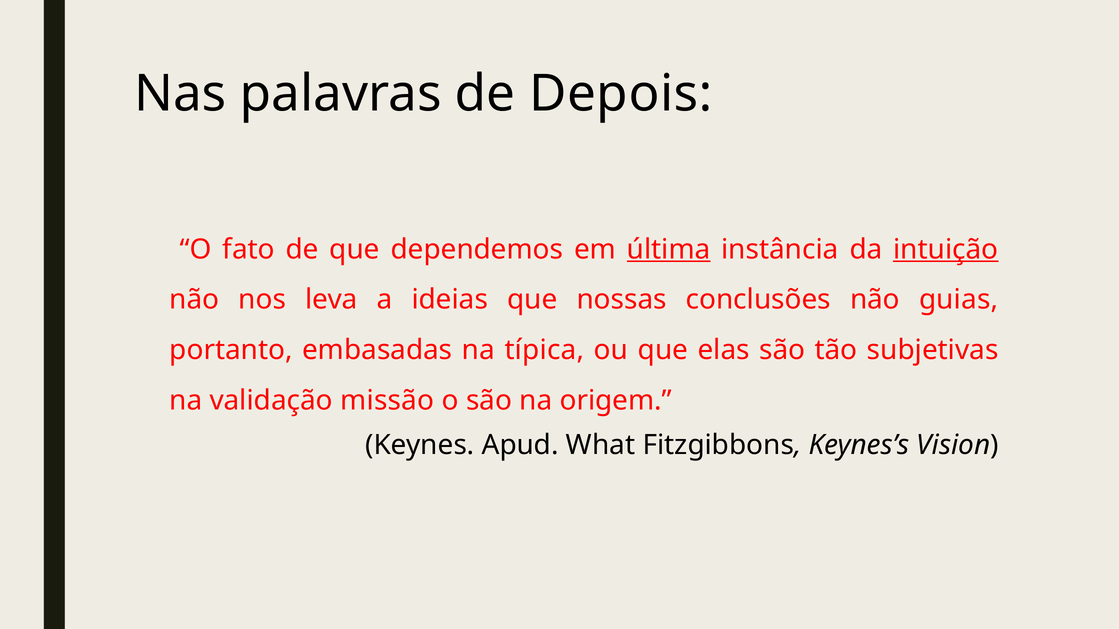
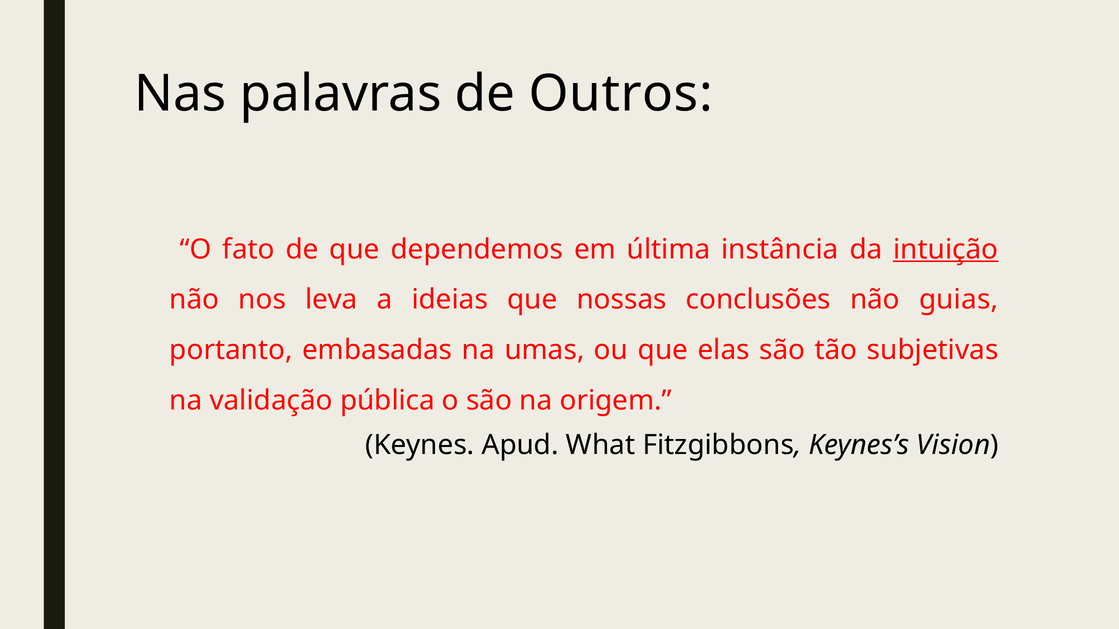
Depois: Depois -> Outros
última underline: present -> none
típica: típica -> umas
missão: missão -> pública
